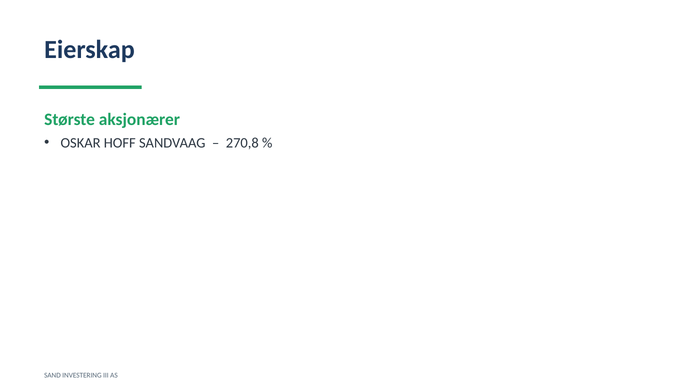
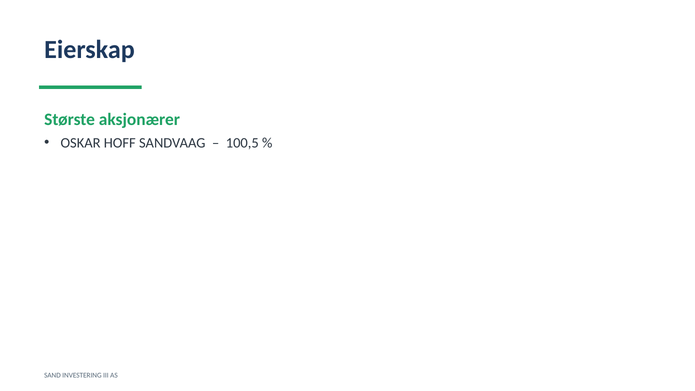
270,8: 270,8 -> 100,5
